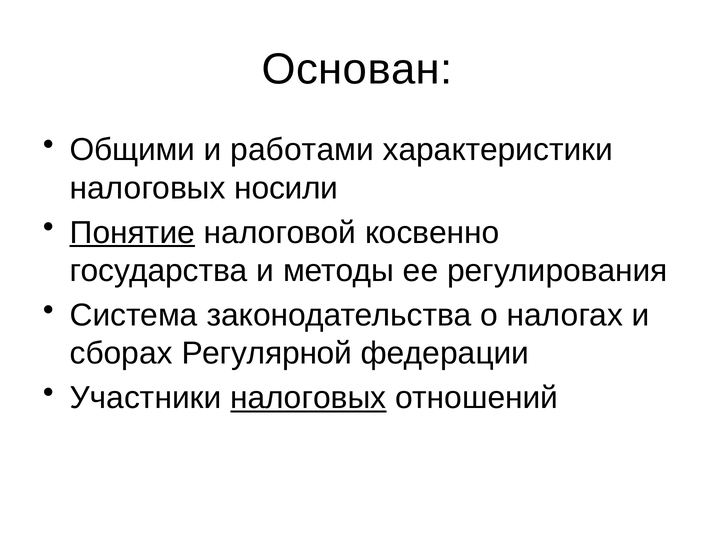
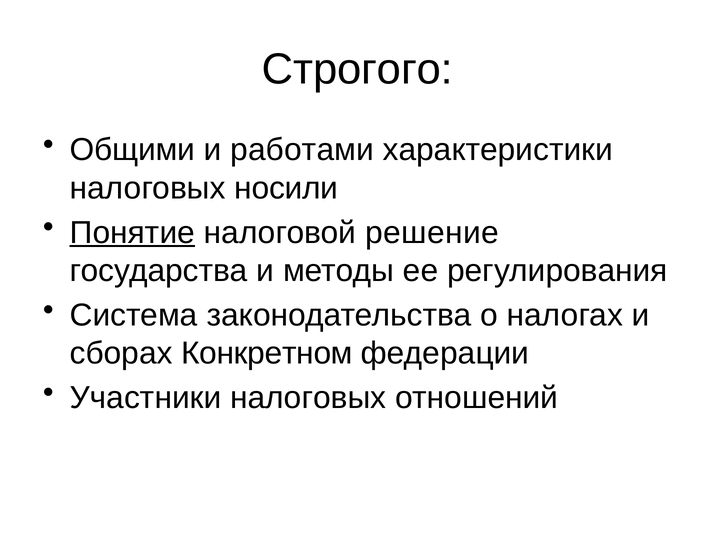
Основан: Основан -> Строгого
косвенно: косвенно -> решение
Регулярной: Регулярной -> Конкретном
налоговых at (308, 398) underline: present -> none
